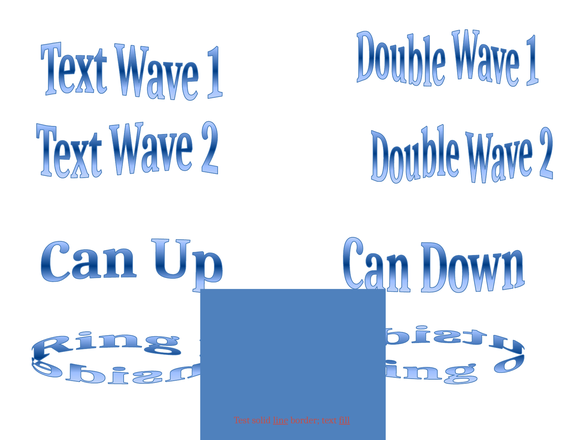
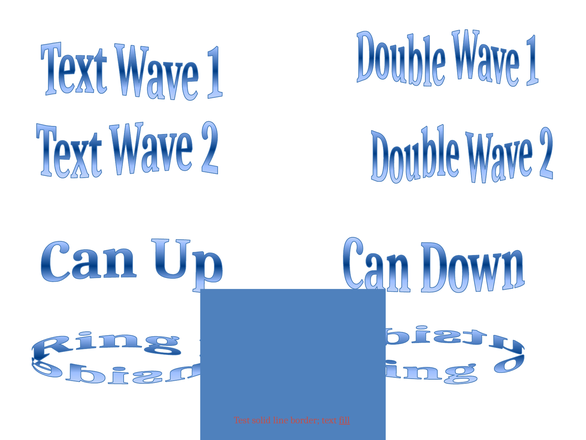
line underline: present -> none
